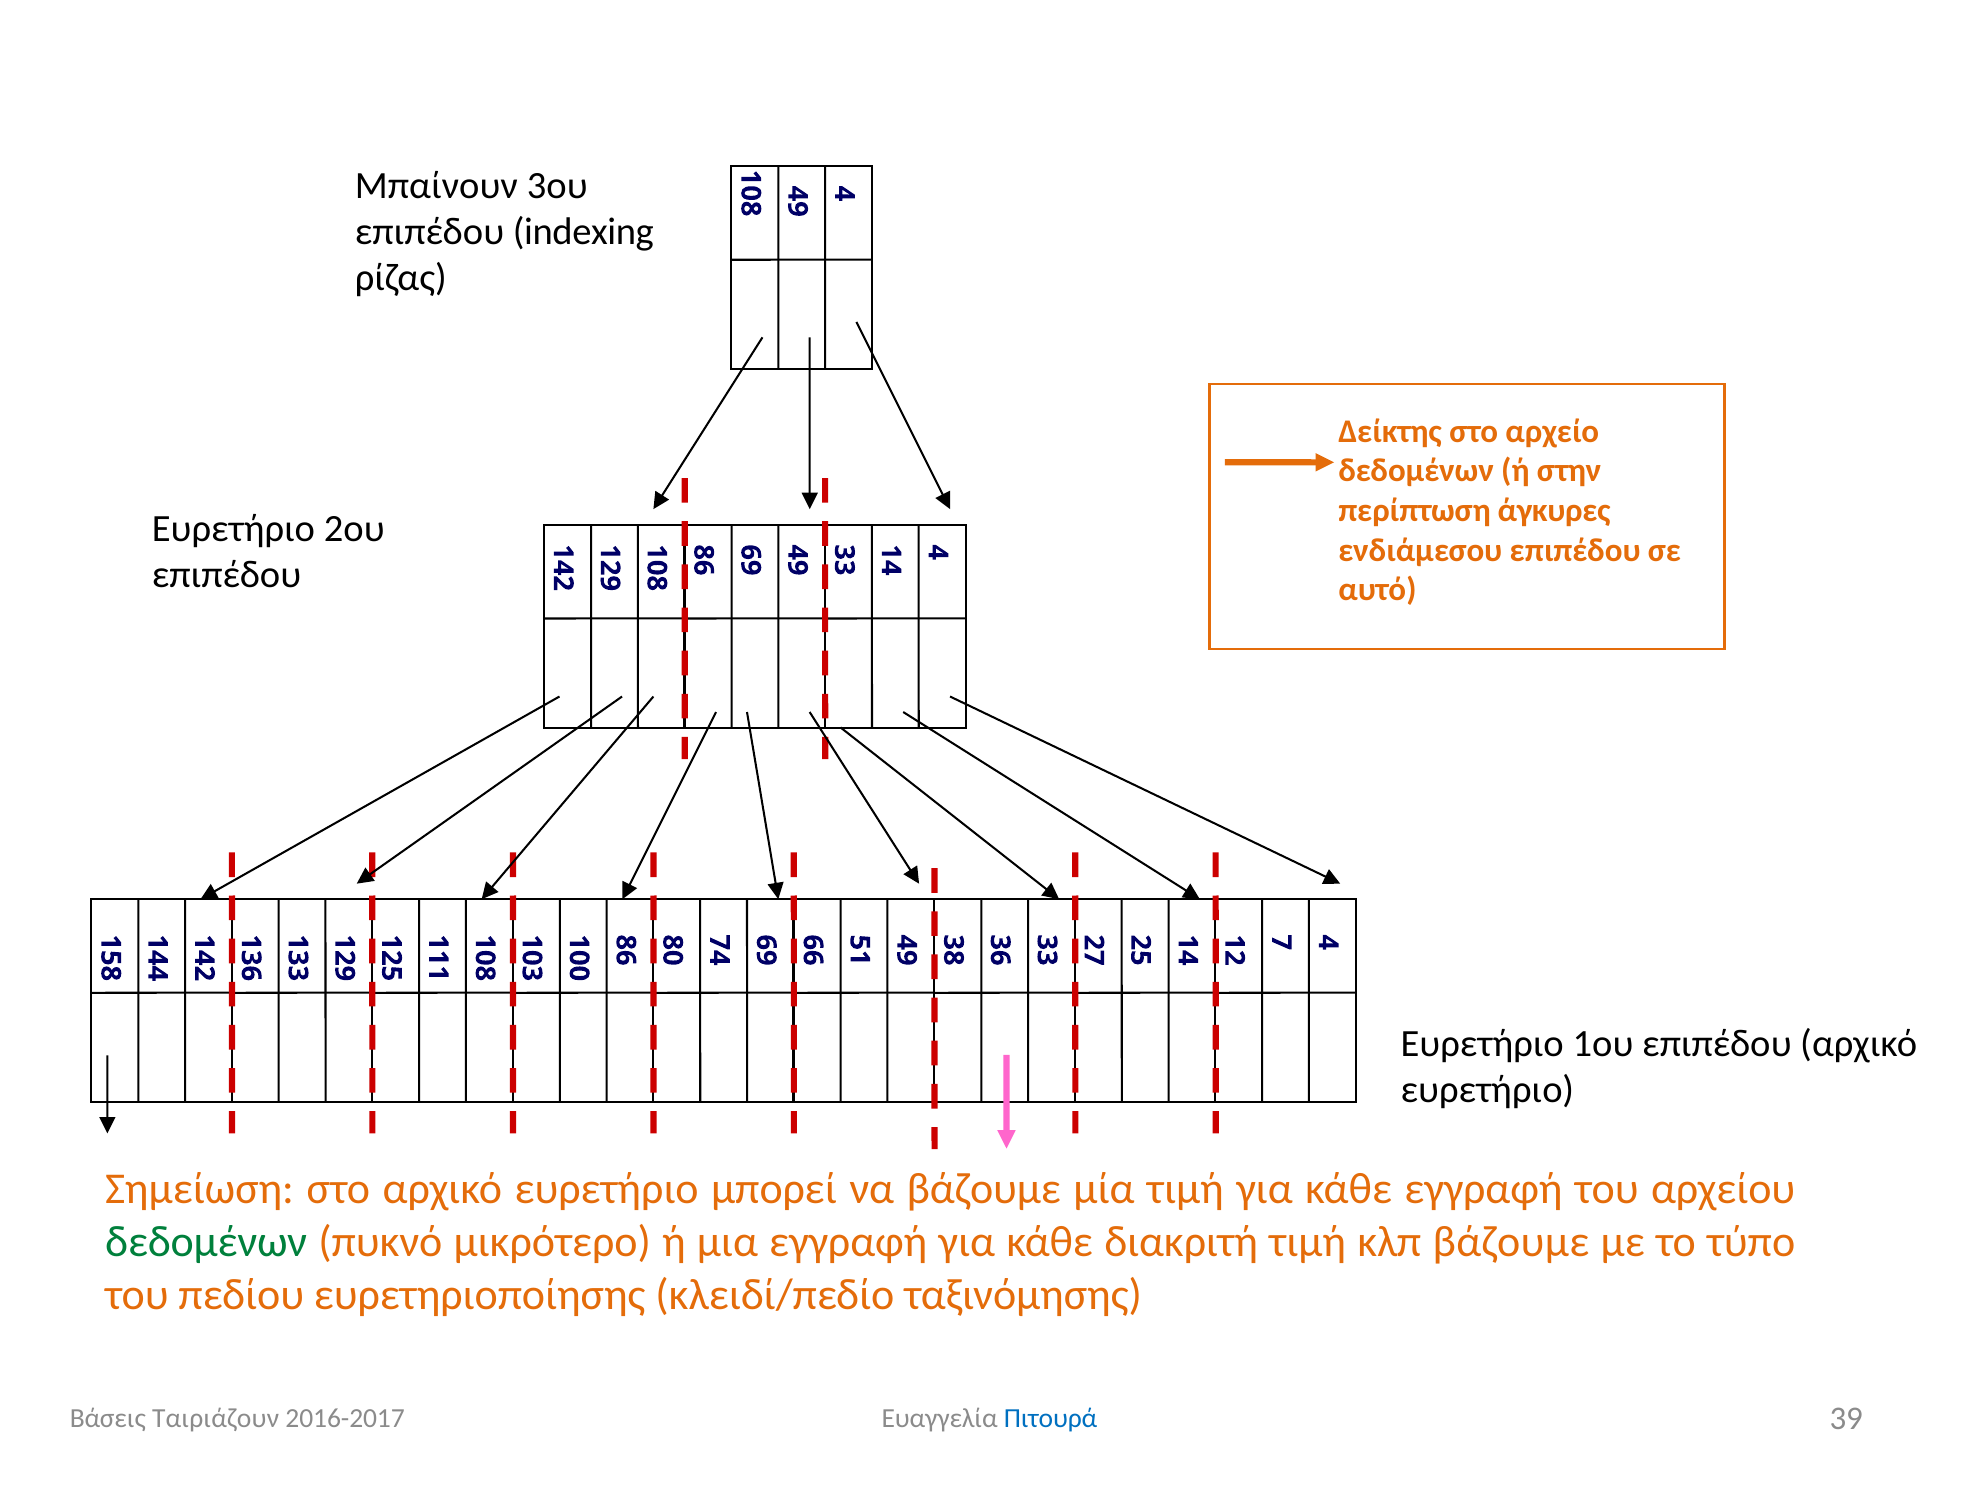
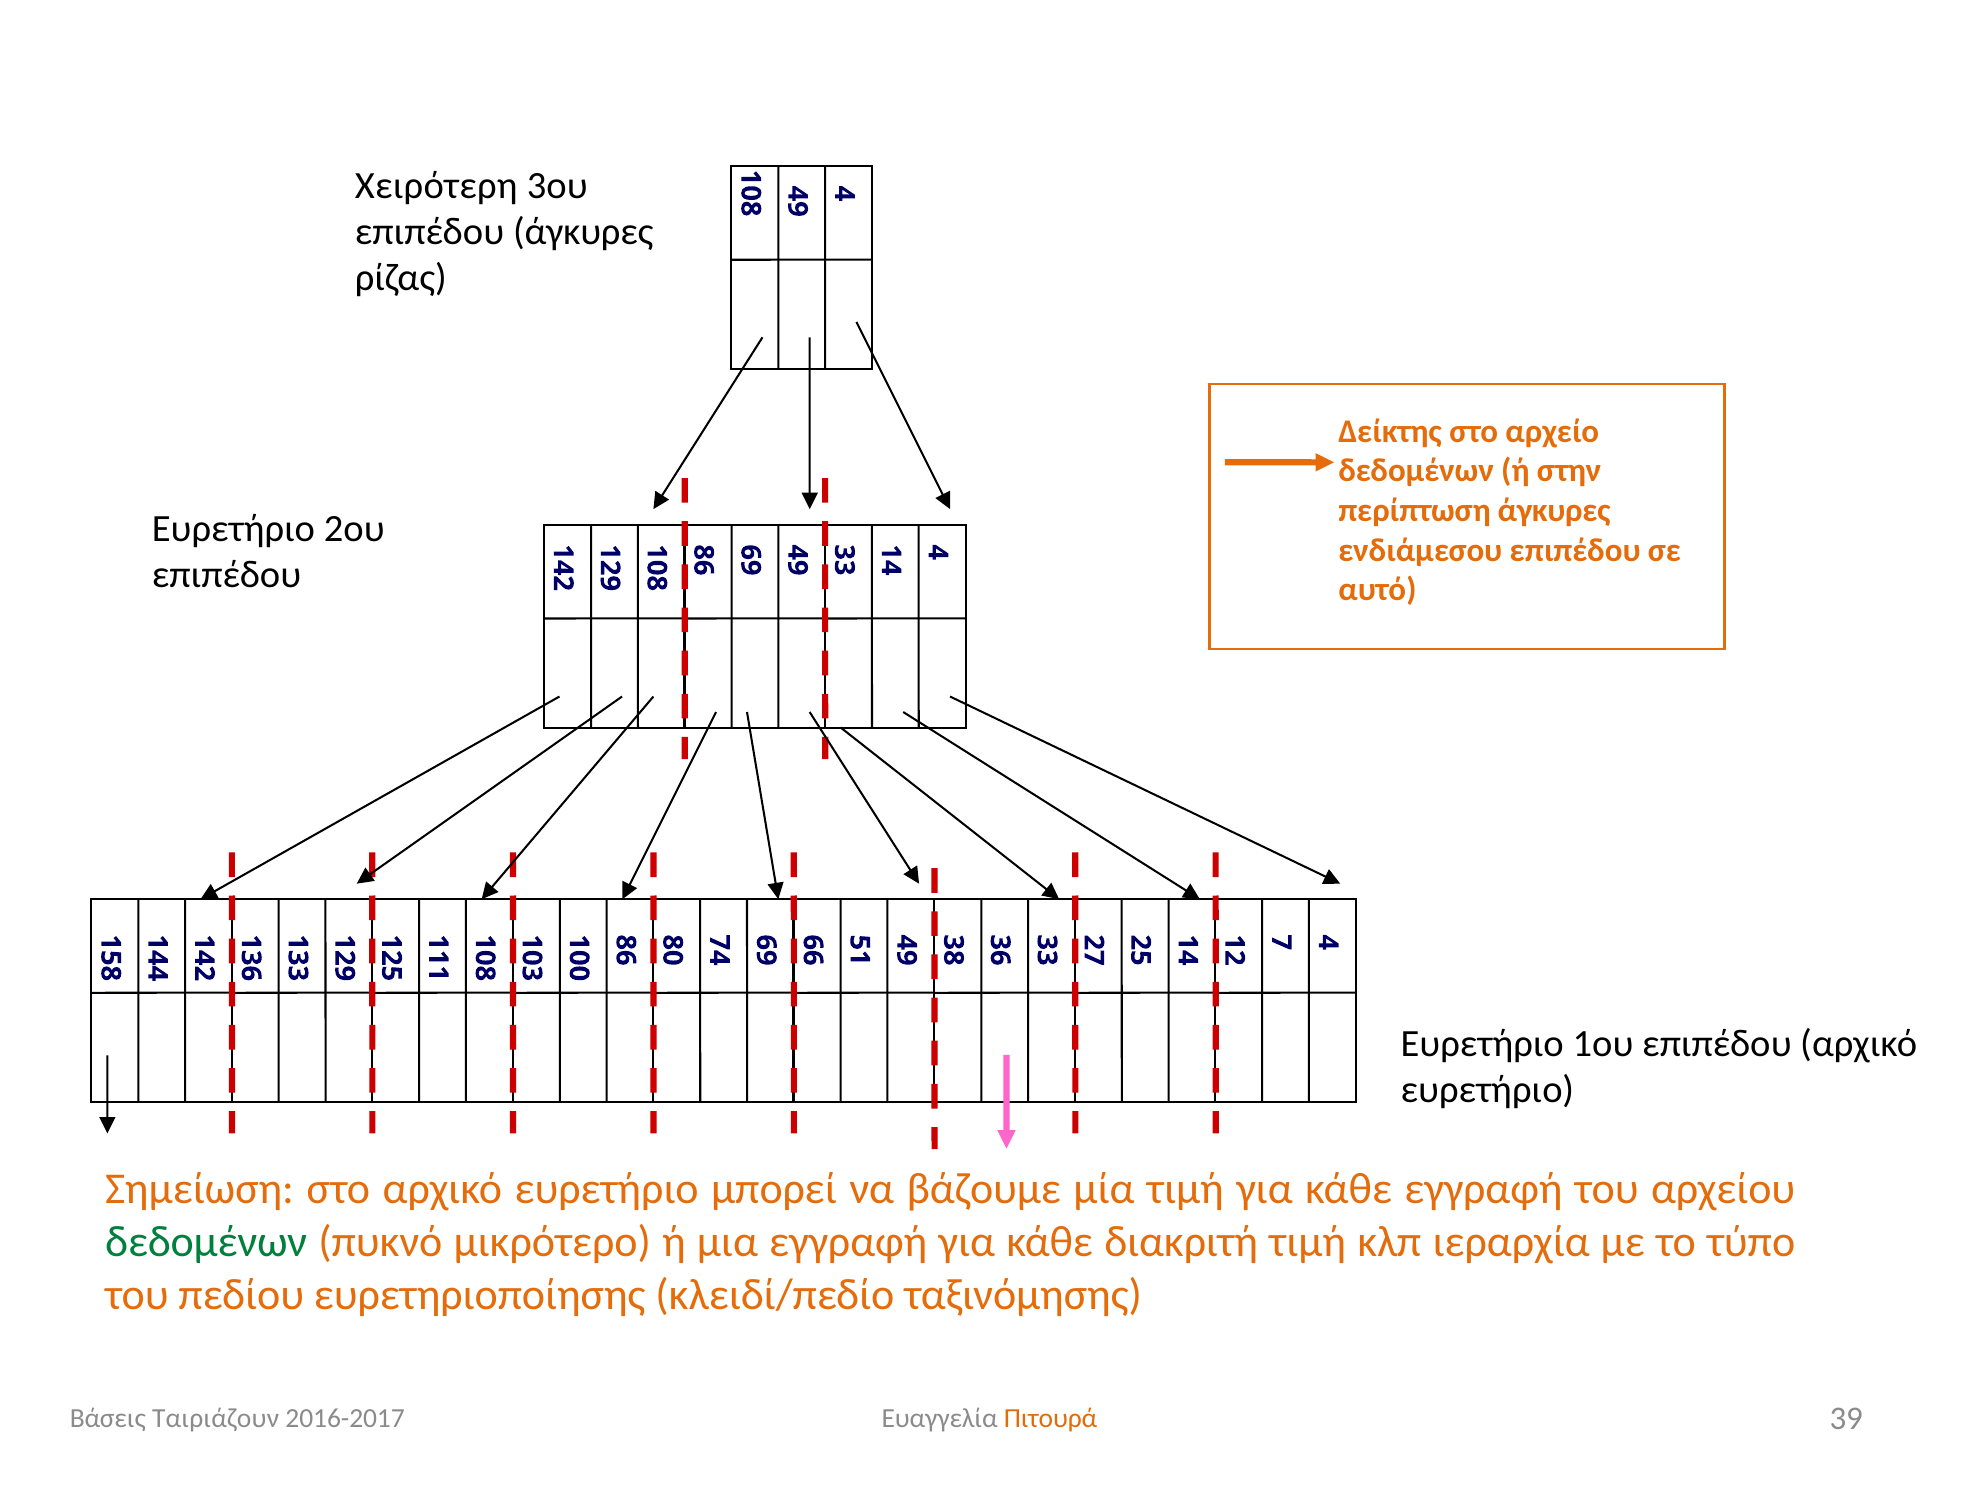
Μπαίνουν: Μπαίνουν -> Χειρότερη
επιπέδου indexing: indexing -> άγκυρες
κλπ βάζουμε: βάζουμε -> ιεραρχία
Πιτουρά colour: blue -> orange
